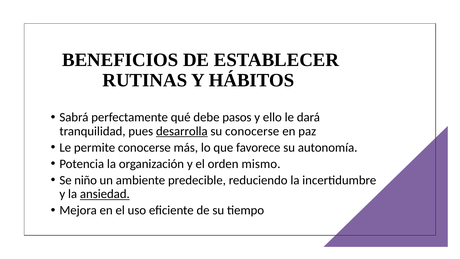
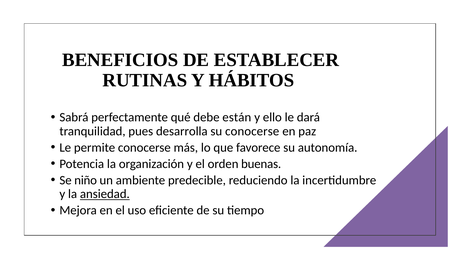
pasos: pasos -> están
desarrolla underline: present -> none
mismo: mismo -> buenas
